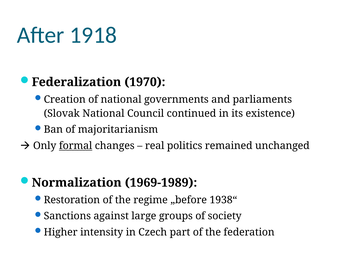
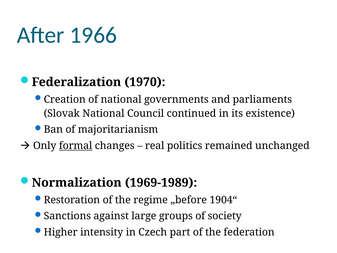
1918: 1918 -> 1966
1938“: 1938“ -> 1904“
